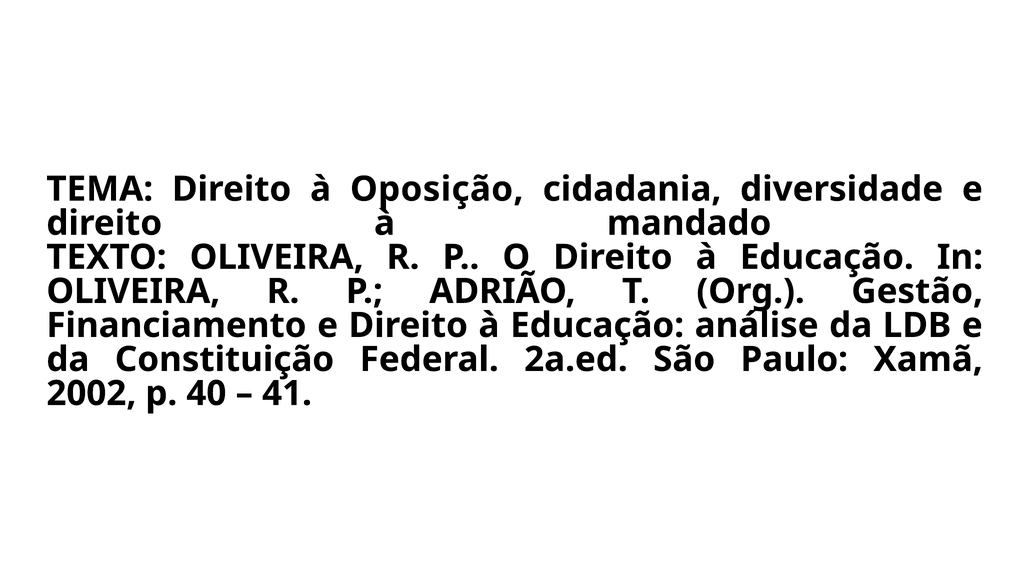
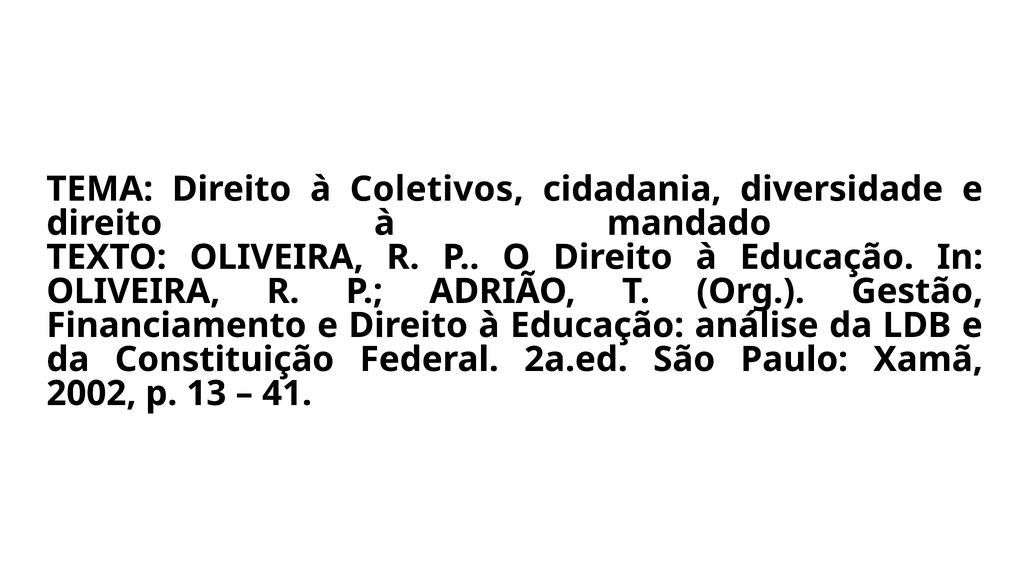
Oposição: Oposição -> Coletivos
40: 40 -> 13
